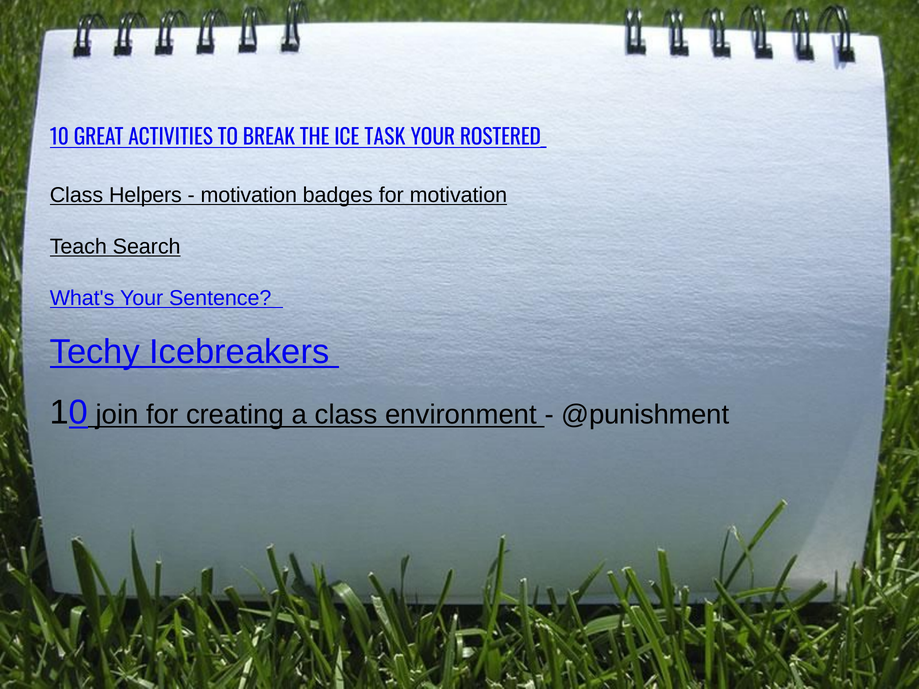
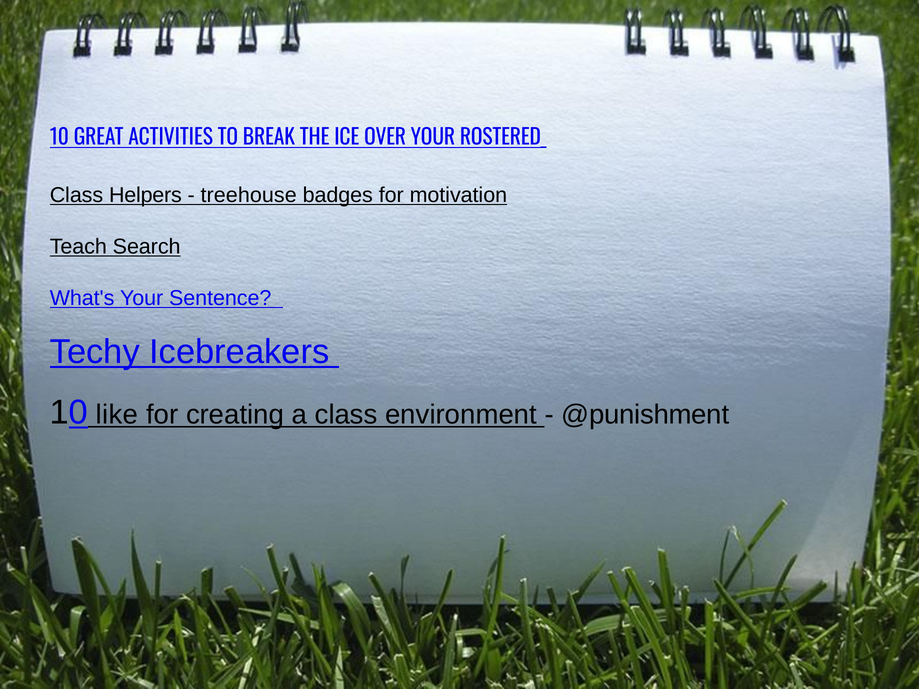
TASK: TASK -> OVER
motivation at (249, 195): motivation -> treehouse
join: join -> like
